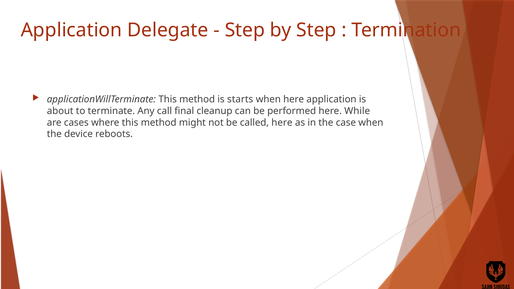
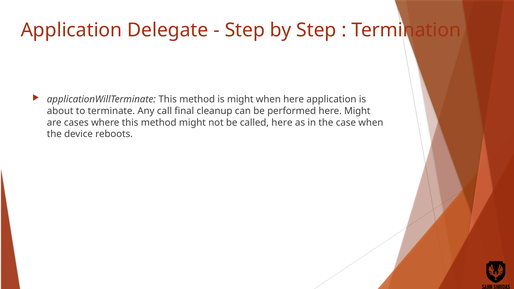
is starts: starts -> might
here While: While -> Might
